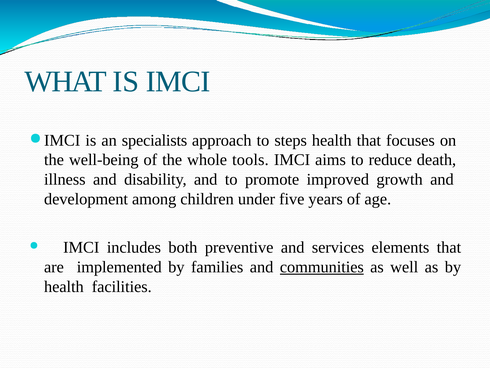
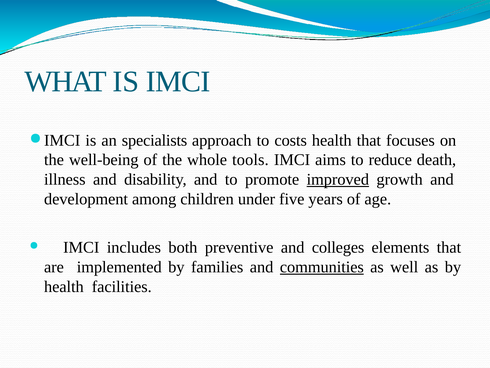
steps: steps -> costs
improved underline: none -> present
services: services -> colleges
